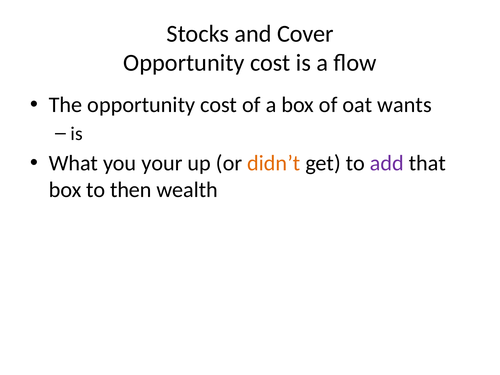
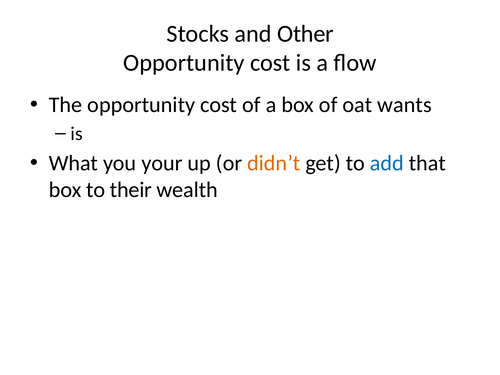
Cover: Cover -> Other
add colour: purple -> blue
then: then -> their
